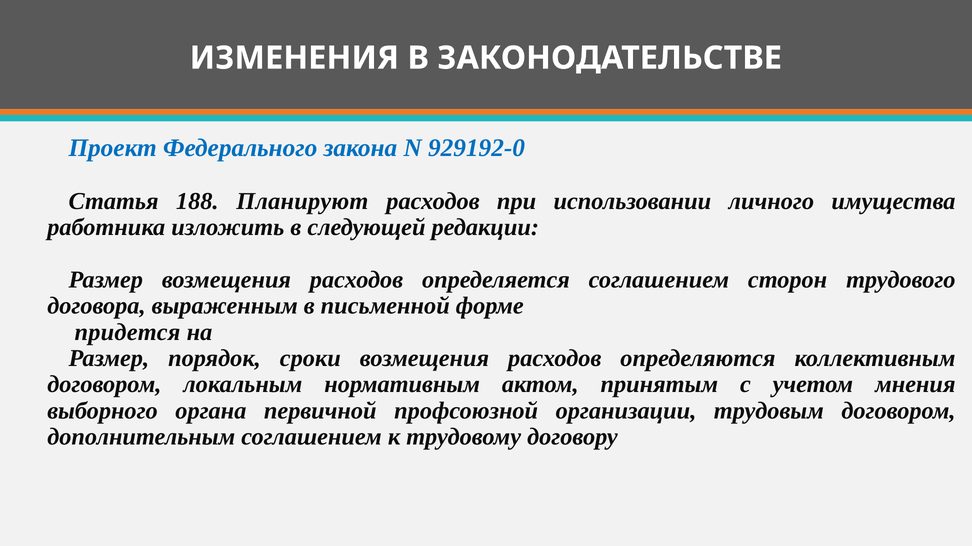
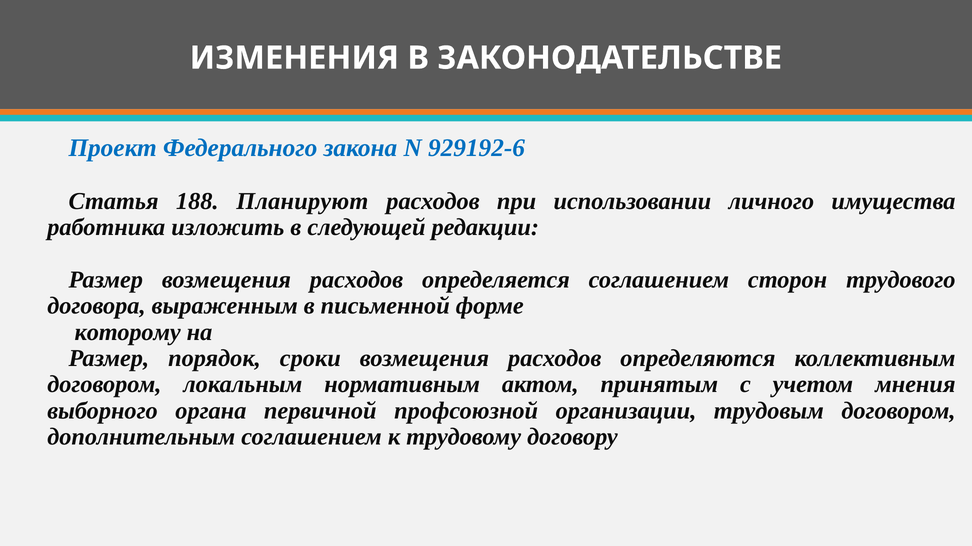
929192-0: 929192-0 -> 929192-6
придется: придется -> которому
